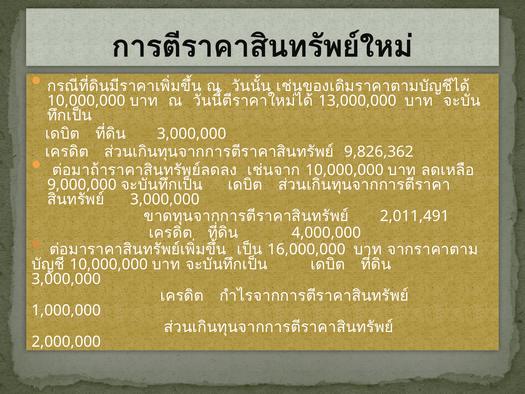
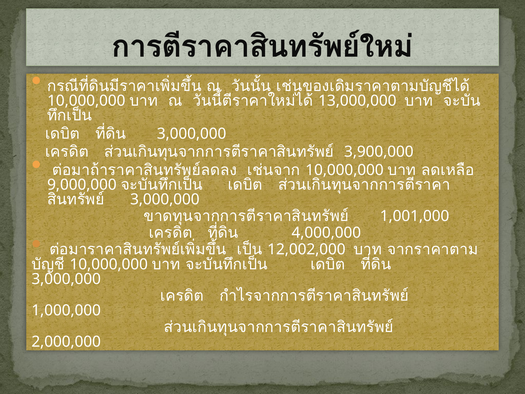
9,826,362: 9,826,362 -> 3,900,000
2,011,491: 2,011,491 -> 1,001,000
16,000,000: 16,000,000 -> 12,002,000
